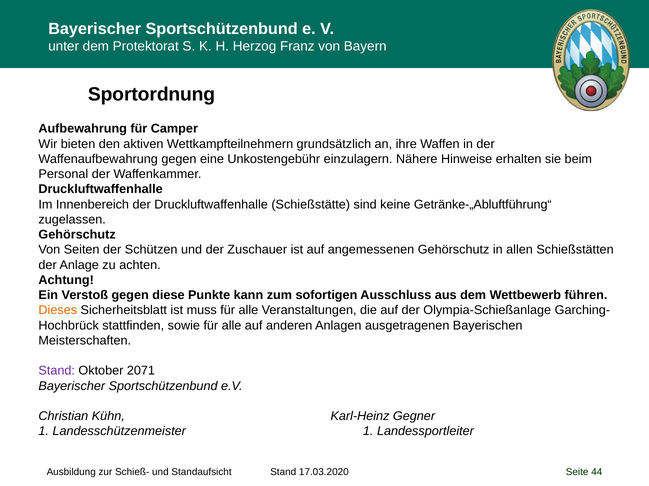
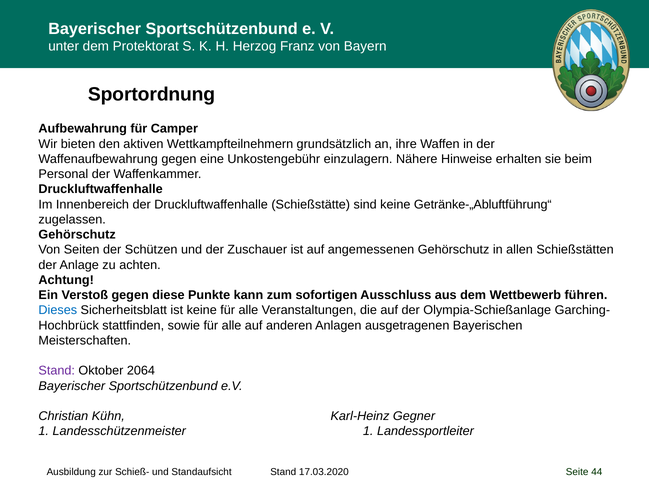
Dieses colour: orange -> blue
ist muss: muss -> keine
2071: 2071 -> 2064
